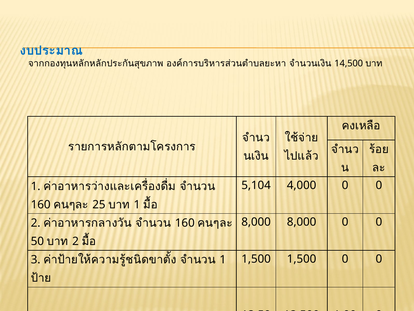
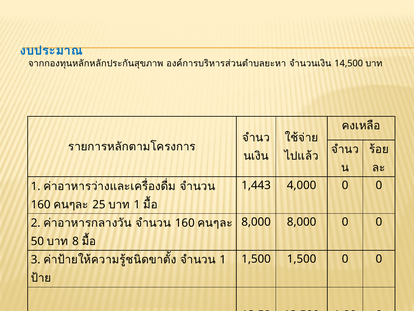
5,104: 5,104 -> 1,443
2 at (75, 241): 2 -> 8
